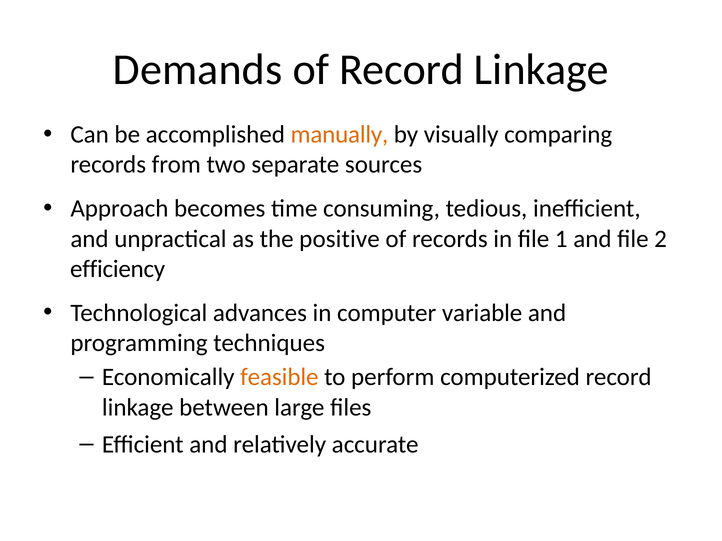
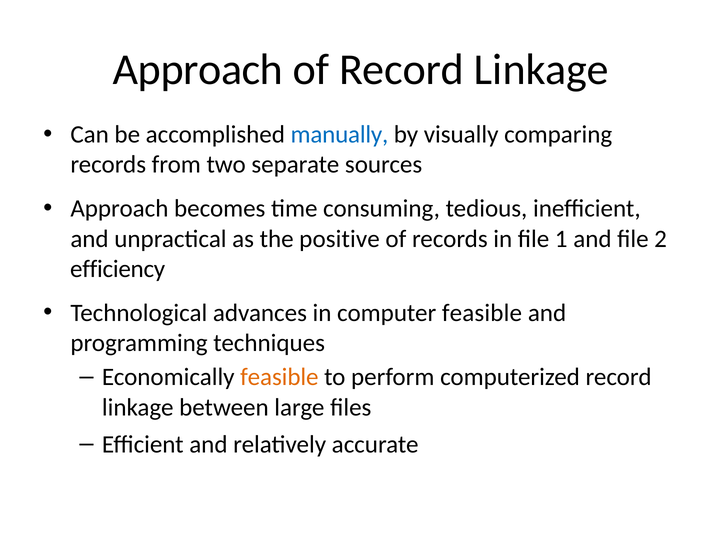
Demands at (198, 70): Demands -> Approach
manually colour: orange -> blue
computer variable: variable -> feasible
